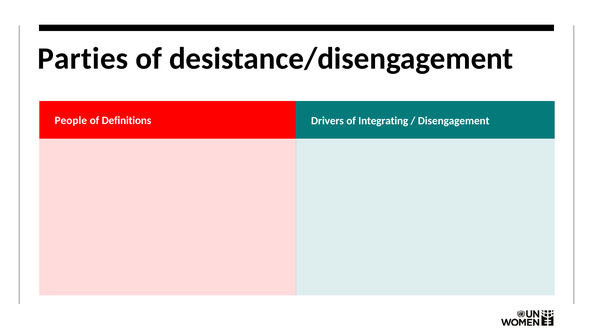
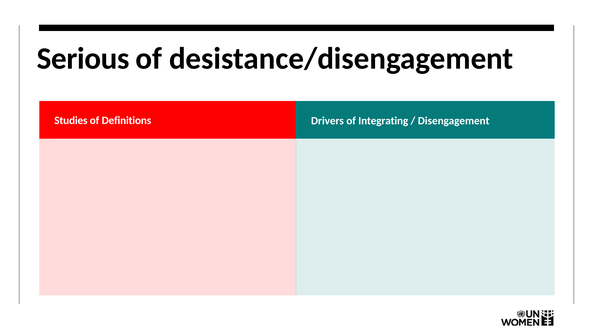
Parties: Parties -> Serious
People: People -> Studies
